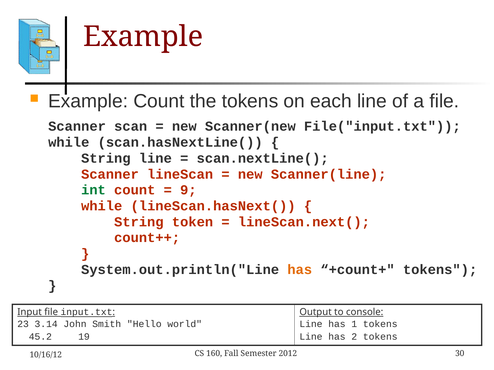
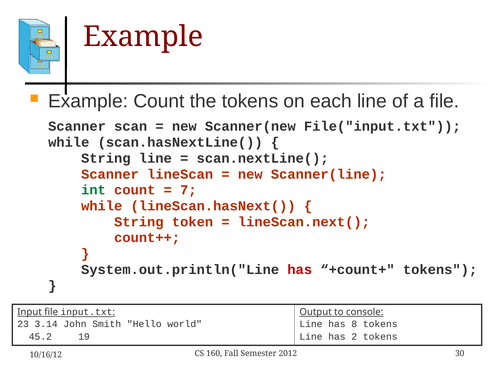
9: 9 -> 7
has at (300, 270) colour: orange -> red
1: 1 -> 8
